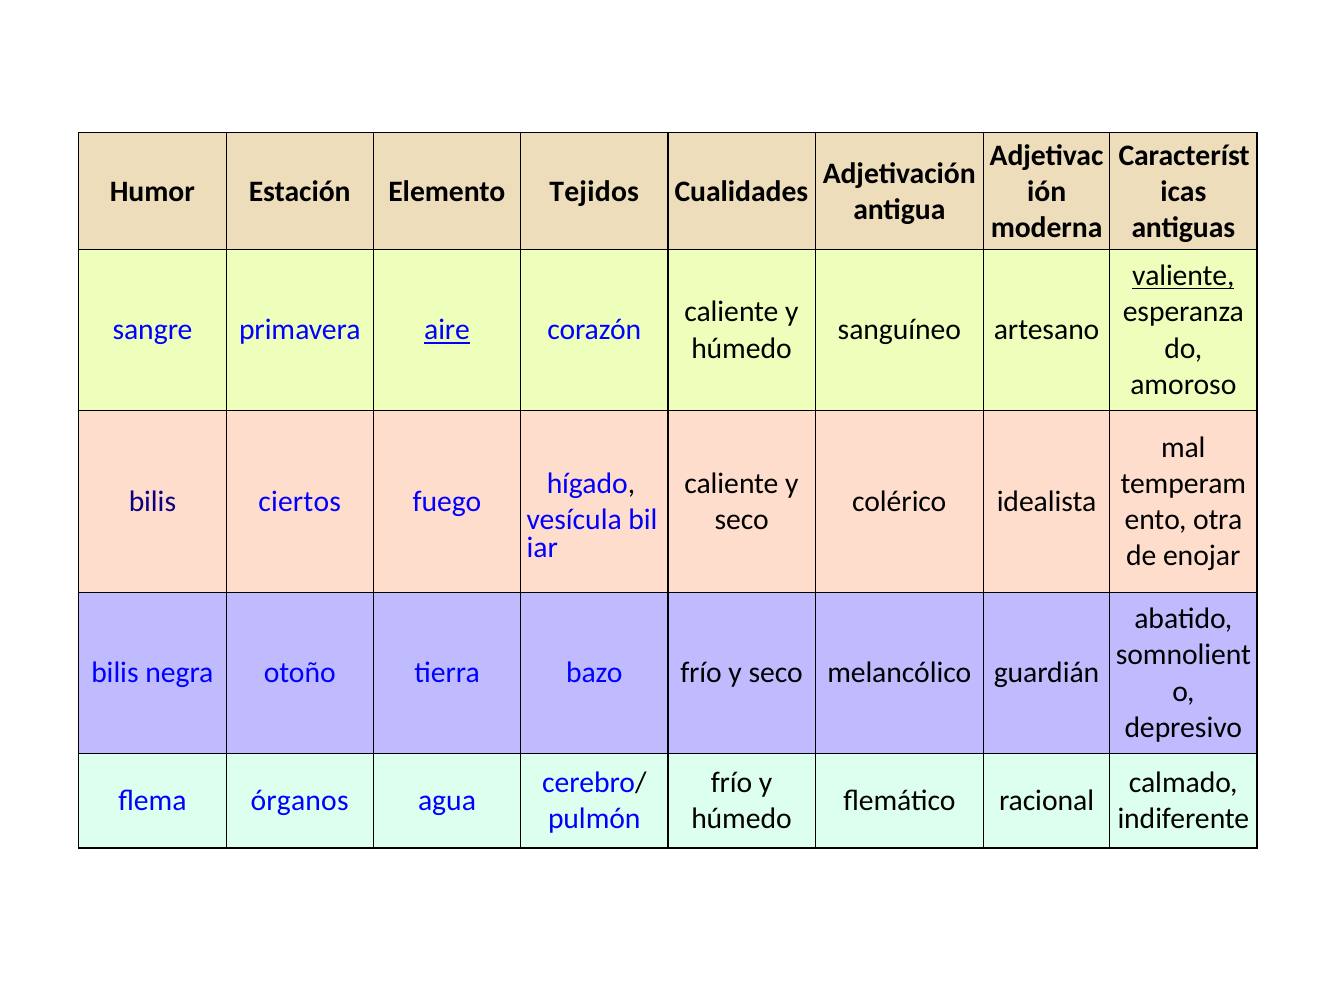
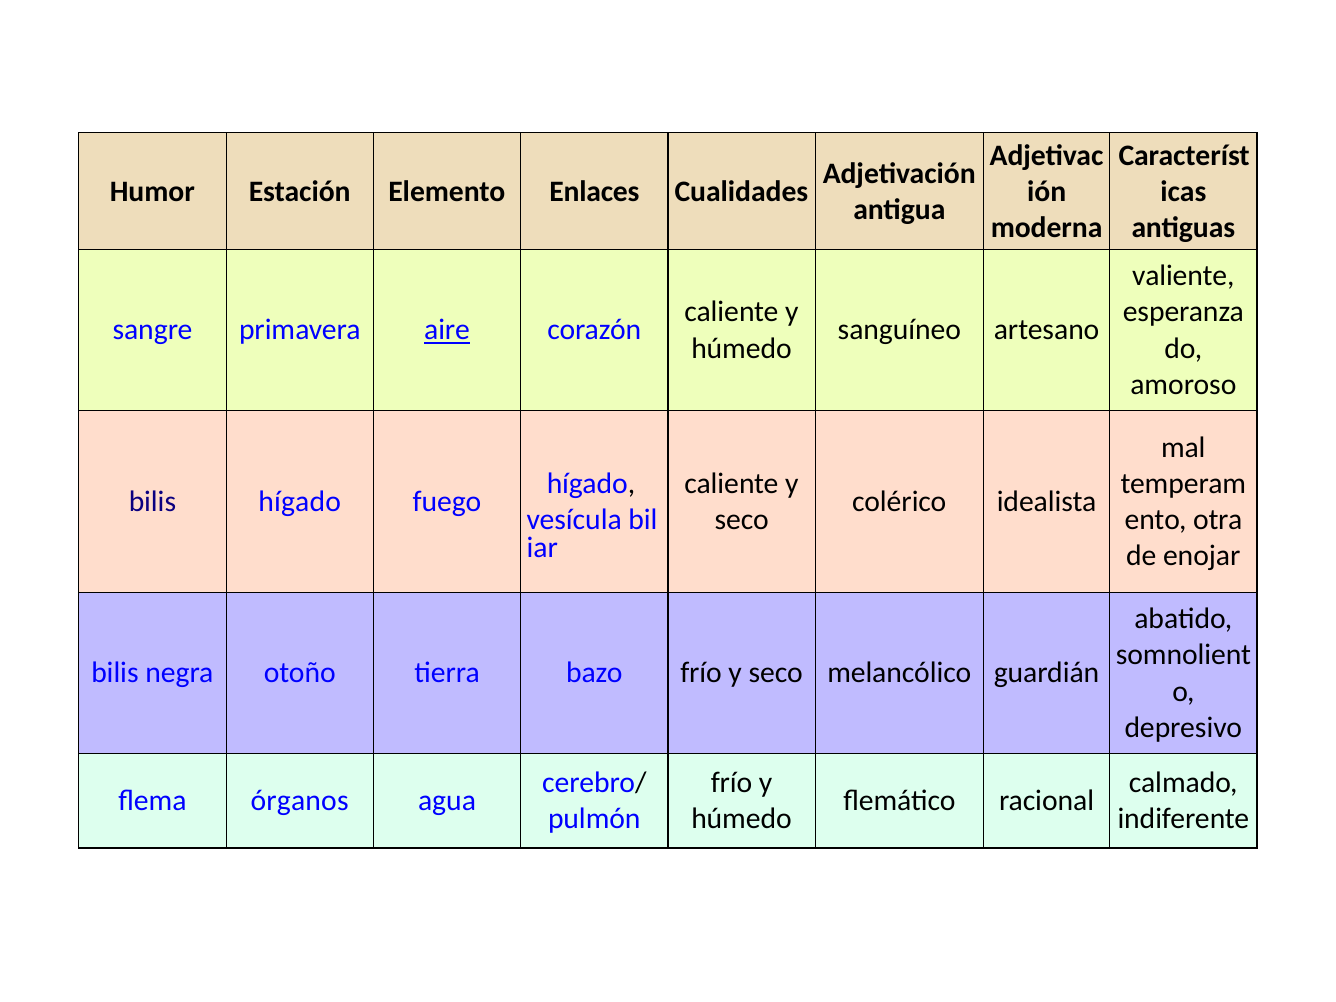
Tejidos: Tejidos -> Enlaces
valiente underline: present -> none
bilis ciertos: ciertos -> hígado
